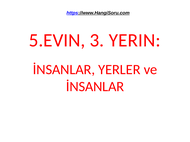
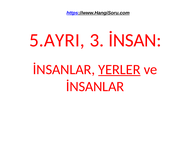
5.EVIN: 5.EVIN -> 5.AYRI
YERIN: YERIN -> İNSAN
YERLER underline: none -> present
